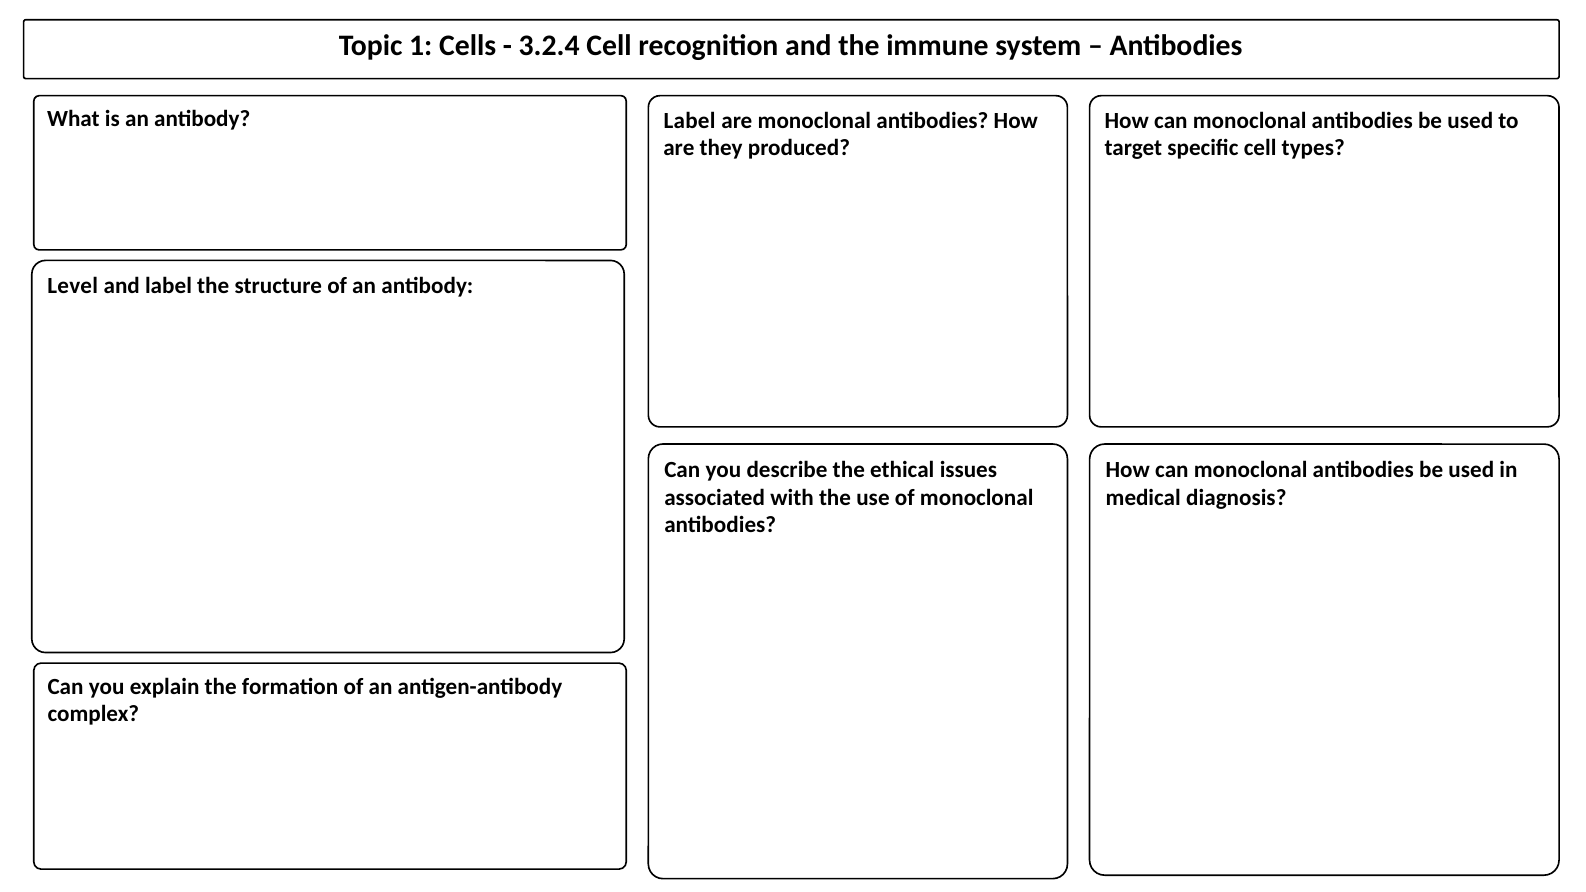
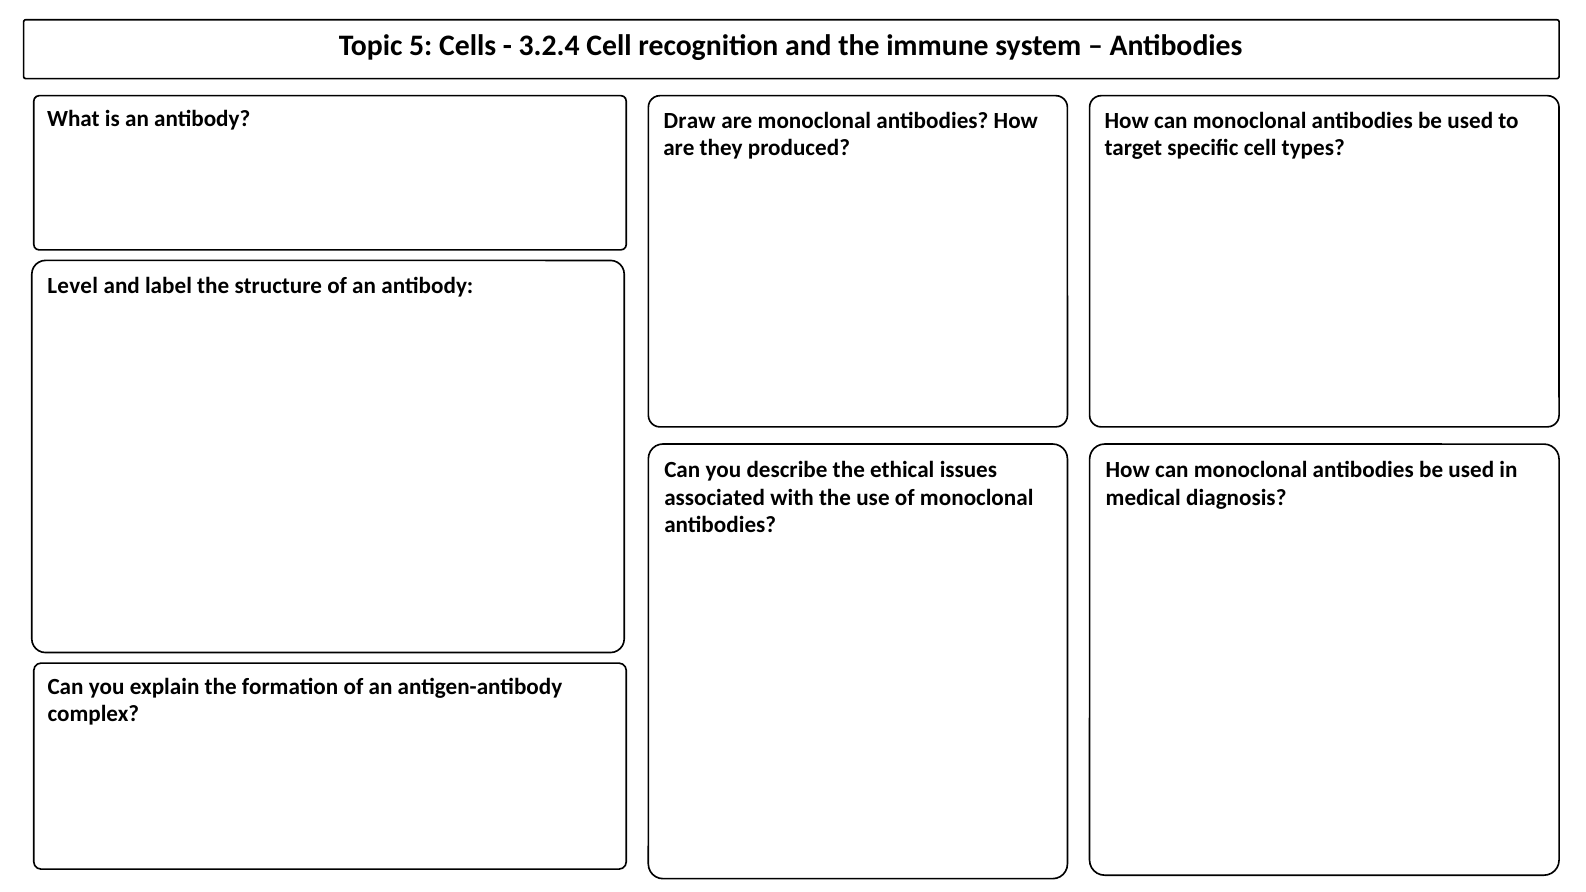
1: 1 -> 5
Label at (690, 120): Label -> Draw
